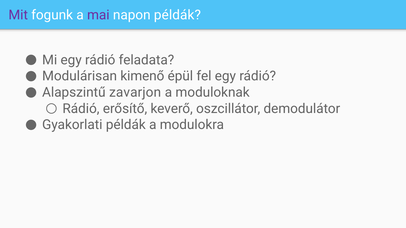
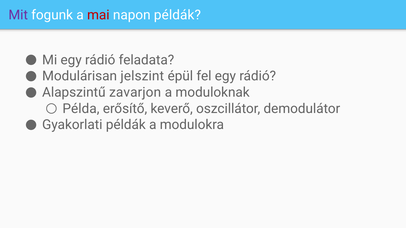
mai colour: purple -> red
kimenő: kimenő -> jelszint
Rádió at (81, 109): Rádió -> Példa
